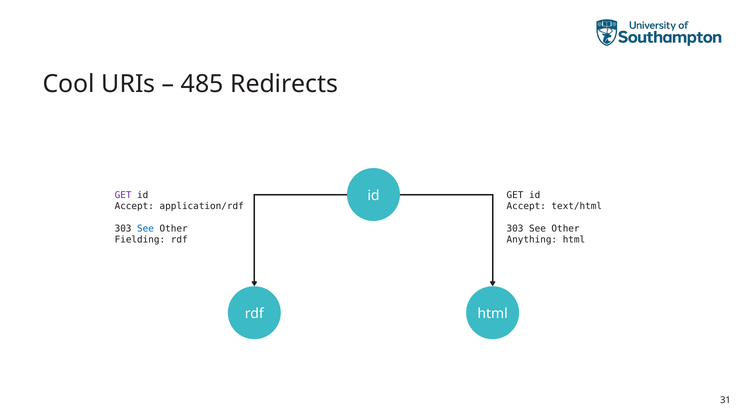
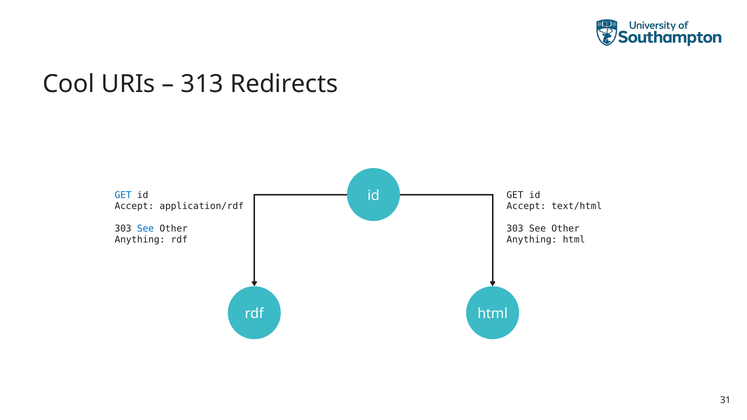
485: 485 -> 313
GET at (123, 195) colour: purple -> blue
Fielding at (140, 240): Fielding -> Anything
